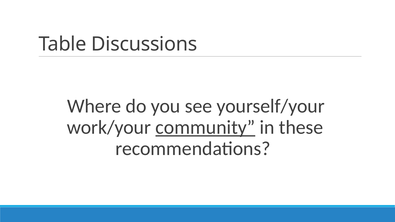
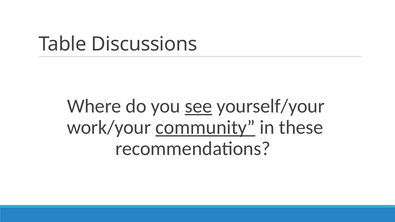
see underline: none -> present
